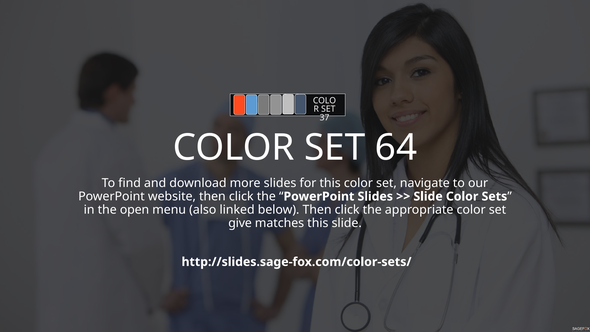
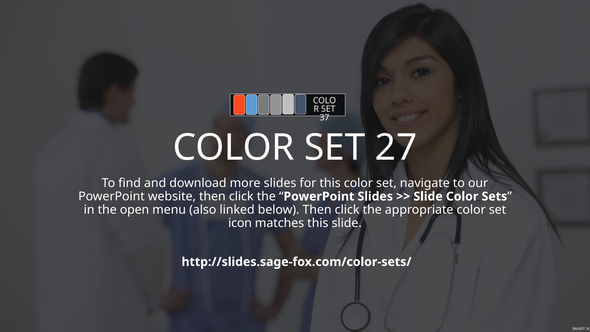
64: 64 -> 27
give: give -> icon
